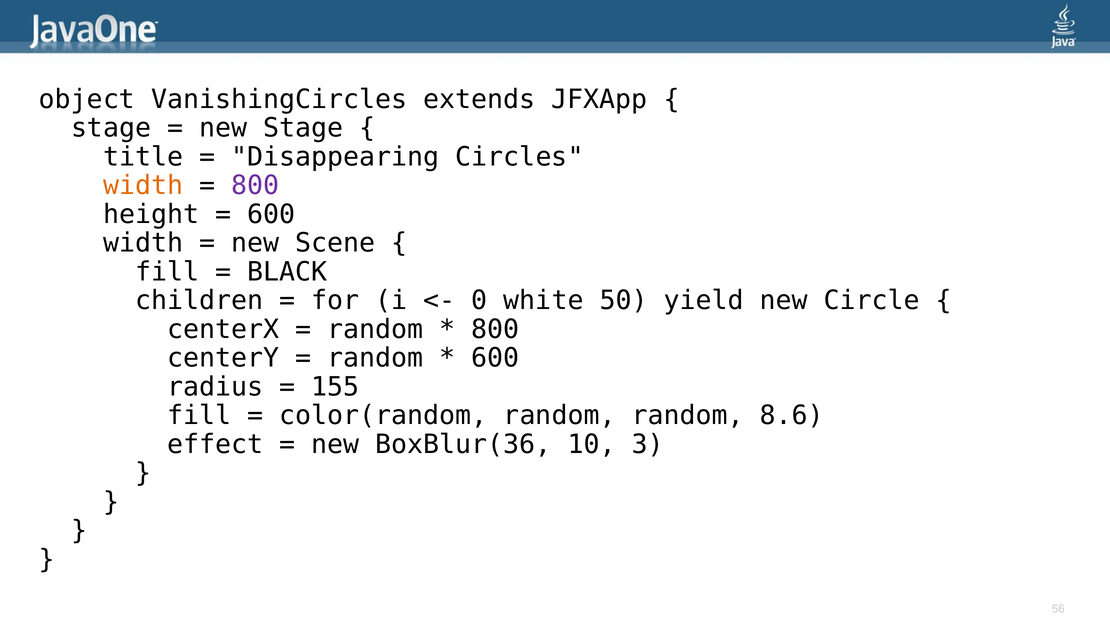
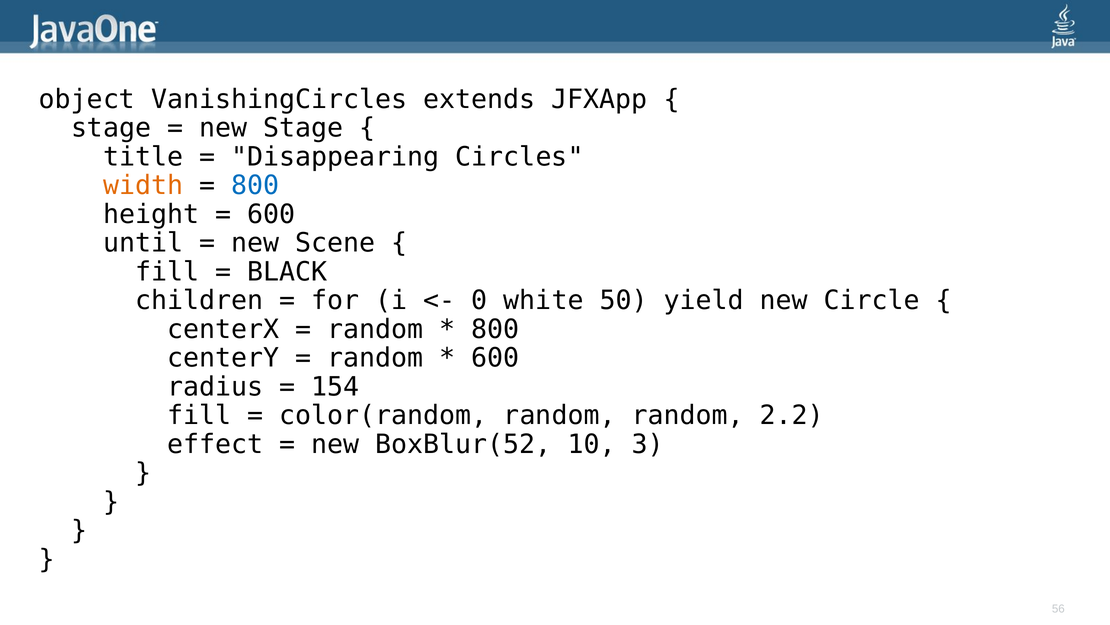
800 at (255, 185) colour: purple -> blue
width at (143, 243): width -> until
155: 155 -> 154
8.6: 8.6 -> 2.2
BoxBlur(36: BoxBlur(36 -> BoxBlur(52
